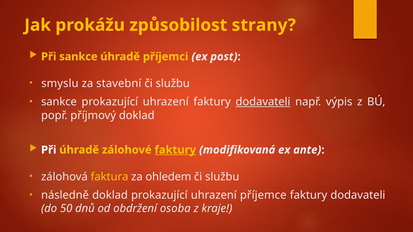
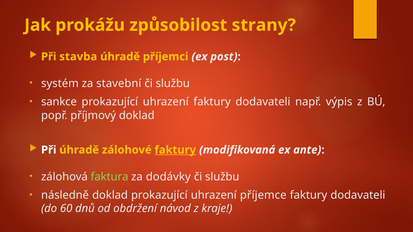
Při sankce: sankce -> stavba
smyslu: smyslu -> systém
dodavateli at (263, 102) underline: present -> none
faktura colour: yellow -> light green
ohledem: ohledem -> dodávky
50: 50 -> 60
osoba: osoba -> návod
